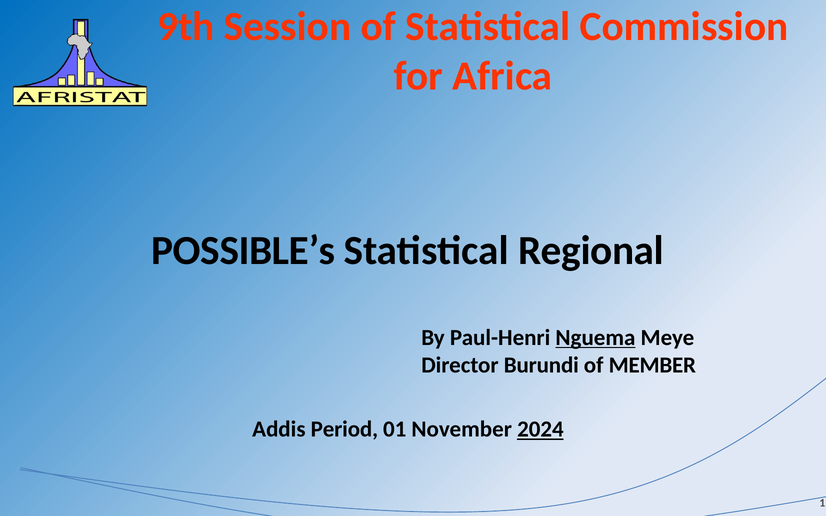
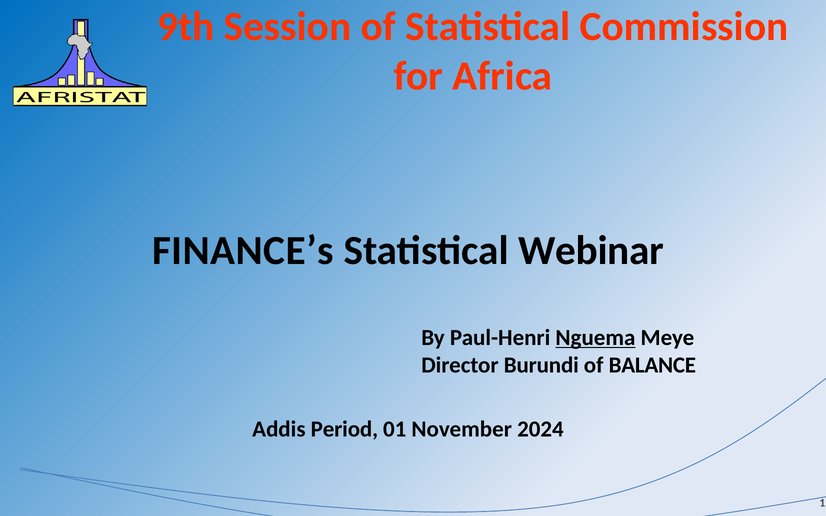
POSSIBLE’s: POSSIBLE’s -> FINANCE’s
Regional: Regional -> Webinar
MEMBER: MEMBER -> BALANCE
2024 underline: present -> none
